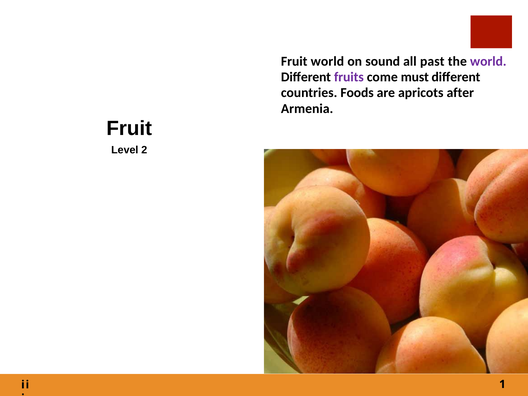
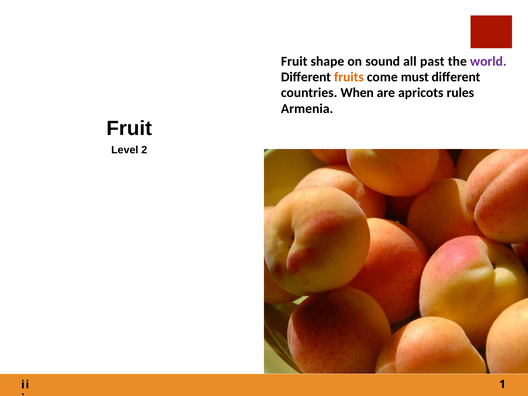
Fruit world: world -> shape
fruits colour: purple -> orange
Foods: Foods -> When
after: after -> rules
